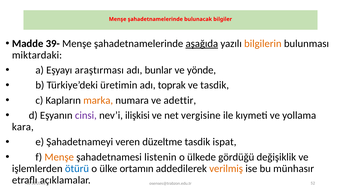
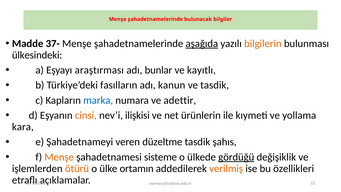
39-: 39- -> 37-
miktardaki: miktardaki -> ülkesindeki
yönde: yönde -> kayıtlı
üretimin: üretimin -> fasılların
toprak: toprak -> kanun
marka colour: orange -> blue
cinsi colour: purple -> orange
vergisine: vergisine -> ürünlerin
ispat: ispat -> şahıs
listenin: listenin -> sisteme
gördüğü underline: none -> present
ötürü colour: blue -> orange
münhasır: münhasır -> özellikleri
